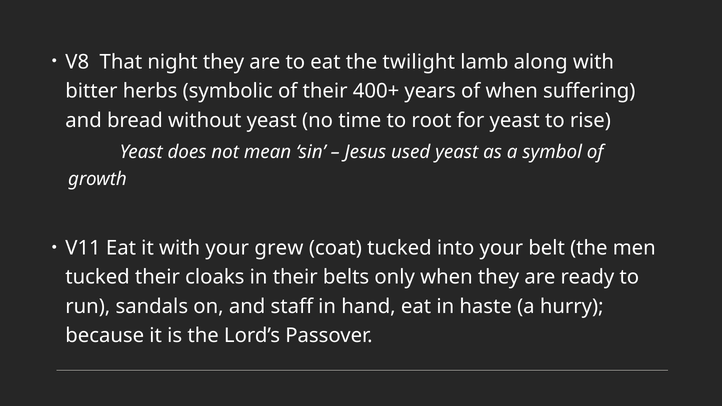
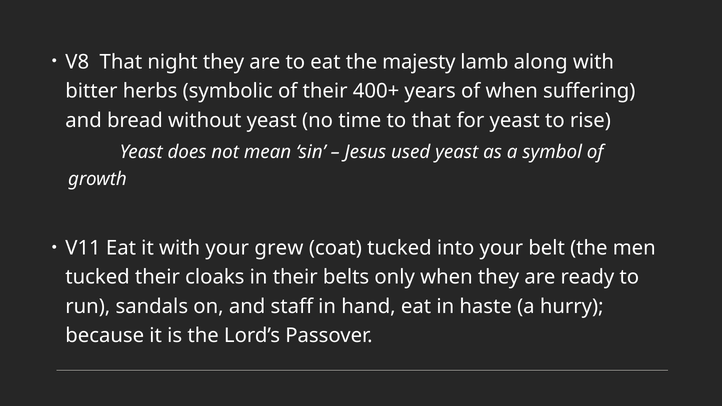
twilight: twilight -> majesty
to root: root -> that
